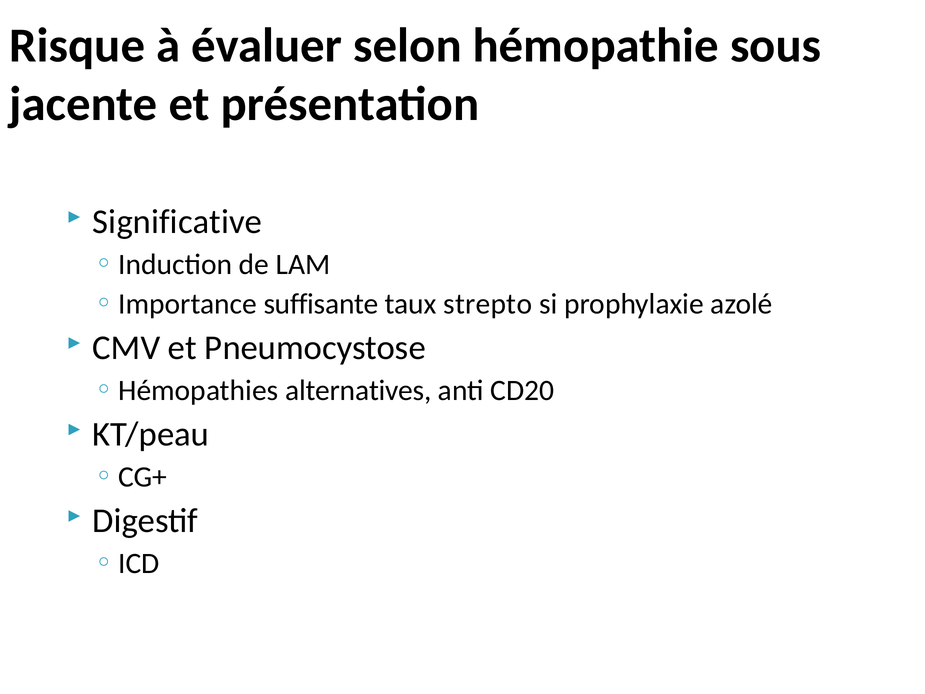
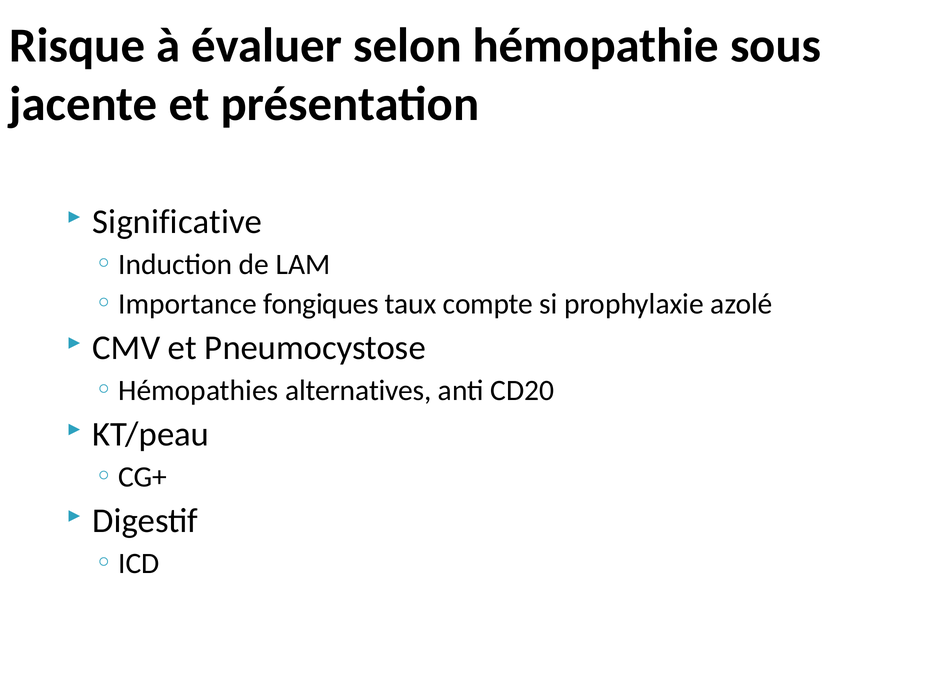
suffisante: suffisante -> fongiques
strepto: strepto -> compte
